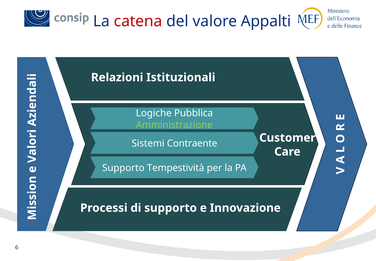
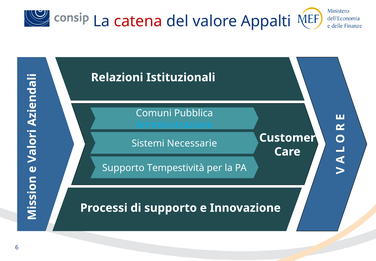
Logiche: Logiche -> Comuni
Amministrazione colour: light green -> light blue
Contraente: Contraente -> Necessarie
